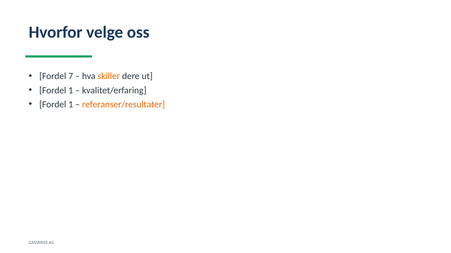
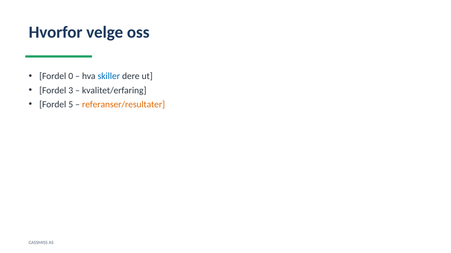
7: 7 -> 0
skiller colour: orange -> blue
1 at (71, 90): 1 -> 3
1 at (71, 105): 1 -> 5
